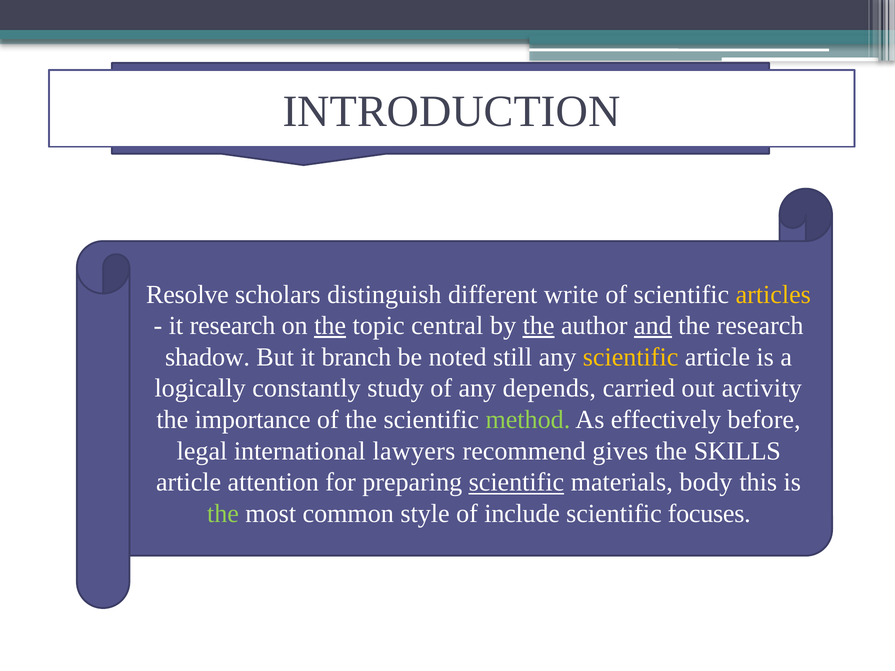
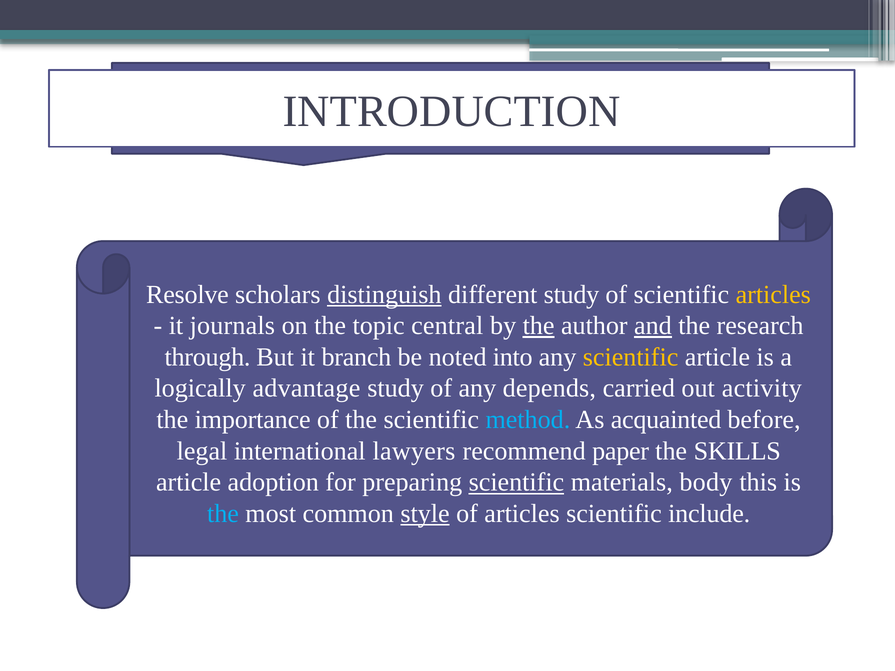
distinguish underline: none -> present
different write: write -> study
it research: research -> journals
the at (330, 326) underline: present -> none
shadow: shadow -> through
still: still -> into
constantly: constantly -> advantage
method colour: light green -> light blue
effectively: effectively -> acquainted
gives: gives -> paper
attention: attention -> adoption
the at (223, 514) colour: light green -> light blue
style underline: none -> present
of include: include -> articles
focuses: focuses -> include
